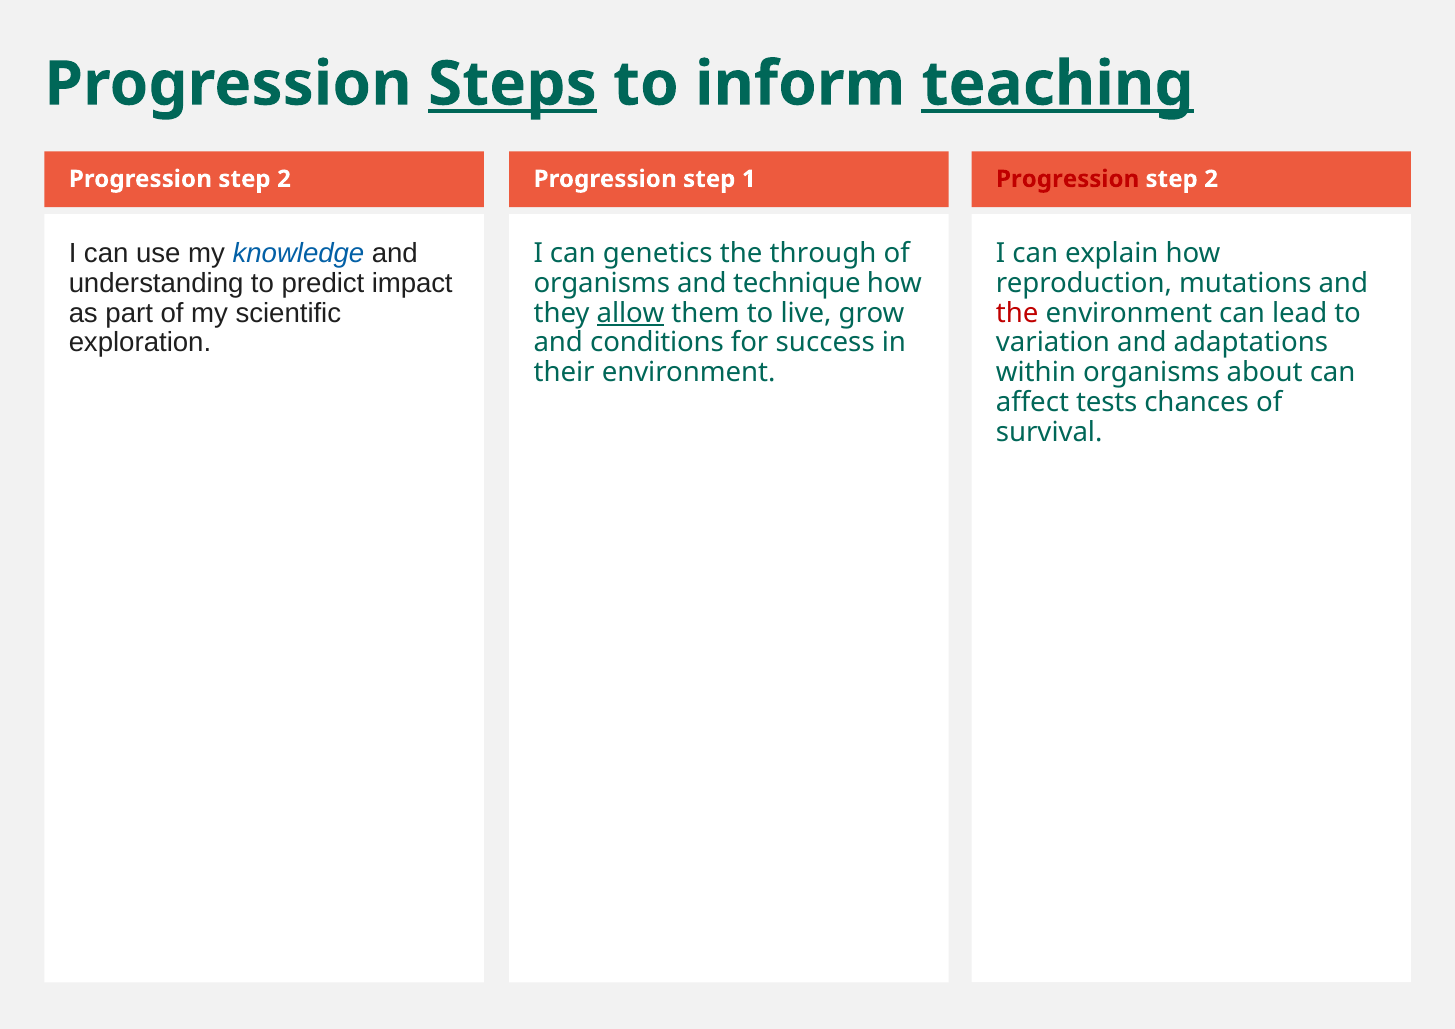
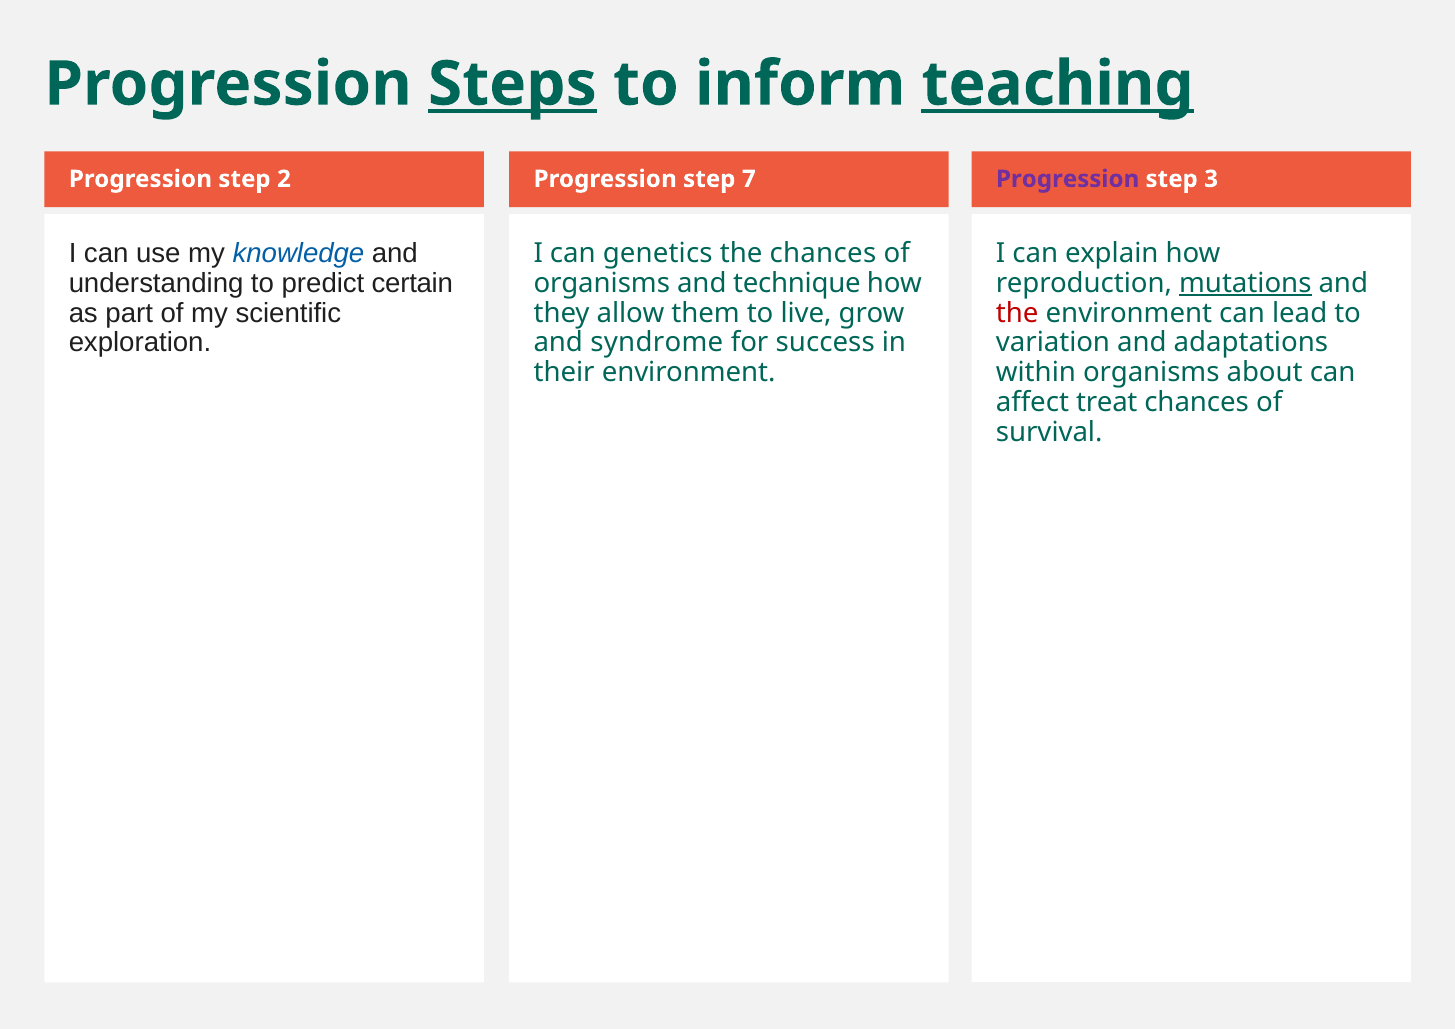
1: 1 -> 7
Progression at (1068, 179) colour: red -> purple
2 at (1211, 179): 2 -> 3
the through: through -> chances
impact: impact -> certain
mutations underline: none -> present
allow underline: present -> none
conditions: conditions -> syndrome
tests: tests -> treat
